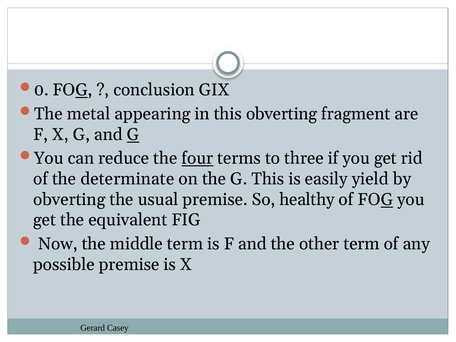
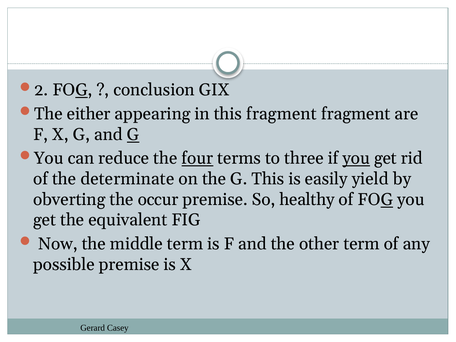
0: 0 -> 2
metal: metal -> either
this obverting: obverting -> fragment
you at (356, 158) underline: none -> present
usual: usual -> occur
